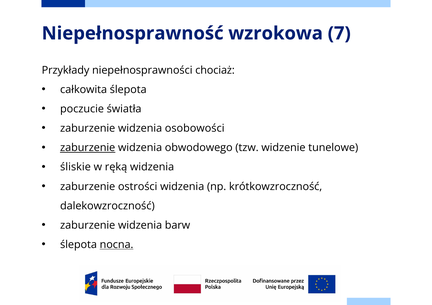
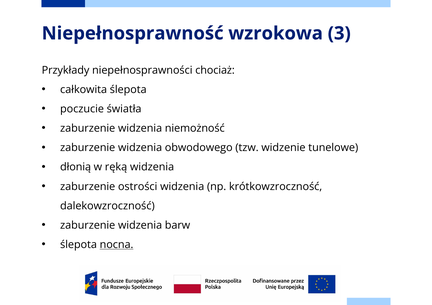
7: 7 -> 3
osobowości: osobowości -> niemożność
zaburzenie at (88, 148) underline: present -> none
śliskie: śliskie -> dłonią
